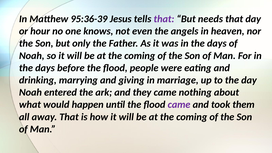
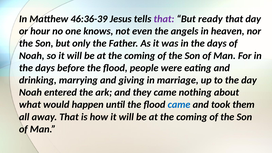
95:36-39: 95:36-39 -> 46:36-39
needs: needs -> ready
came at (179, 105) colour: purple -> blue
